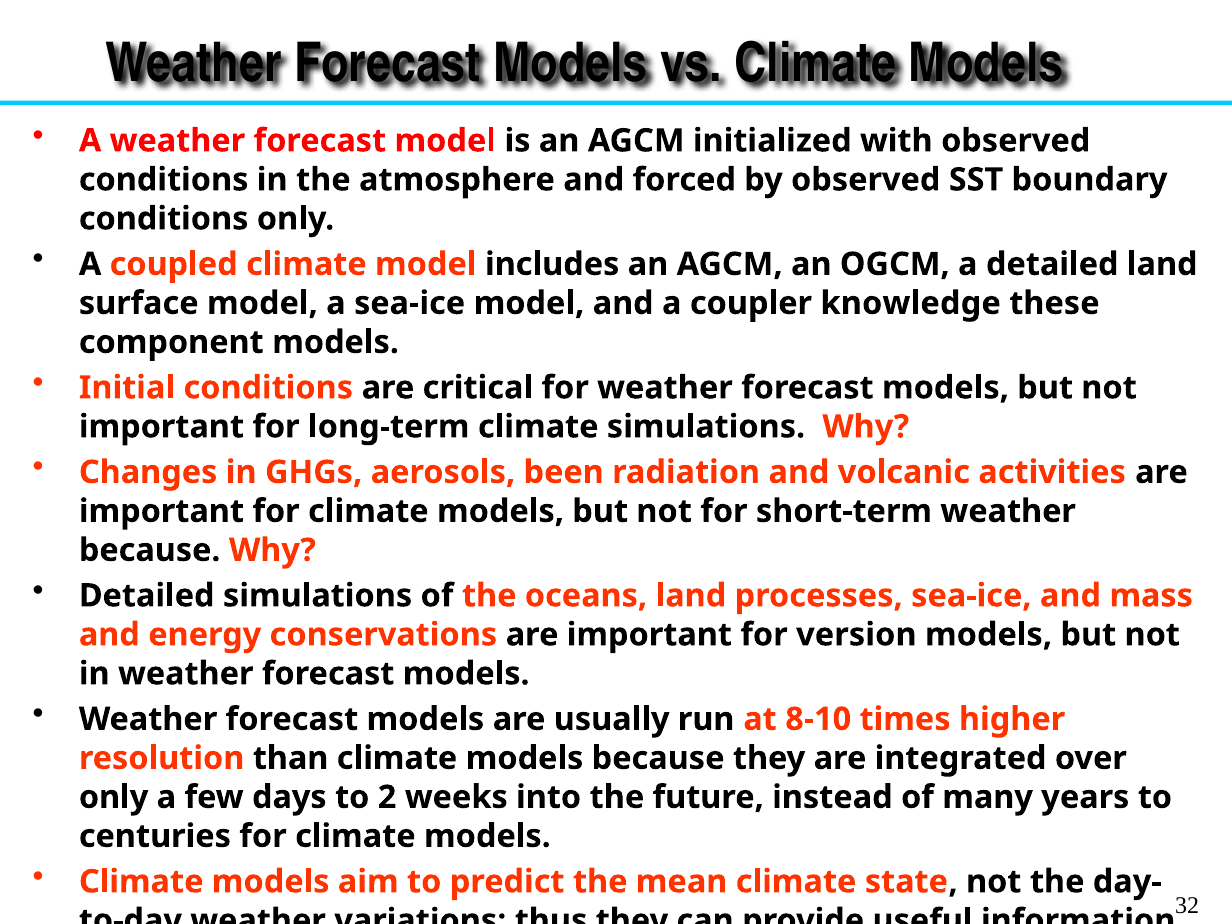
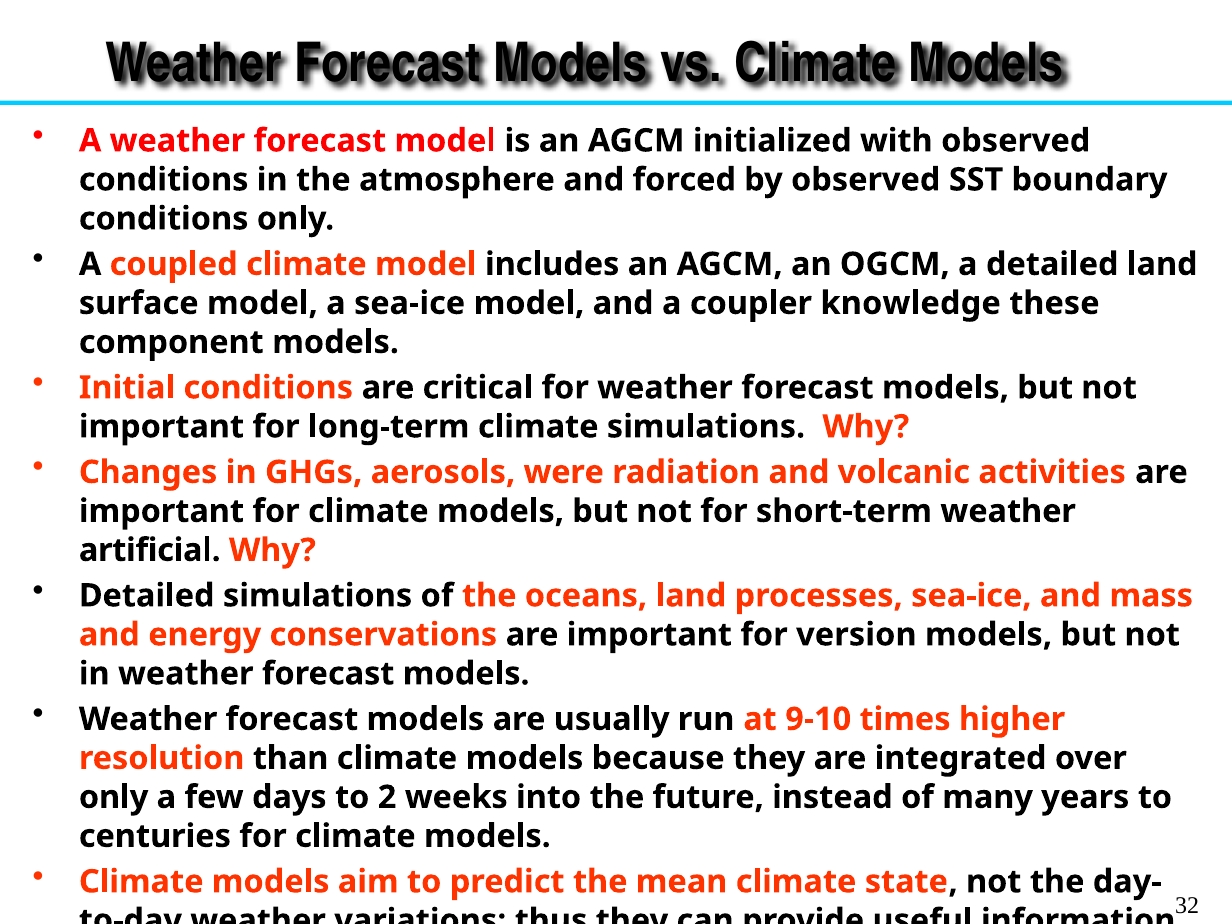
been: been -> were
because at (150, 550): because -> artificial
8-10: 8-10 -> 9-10
